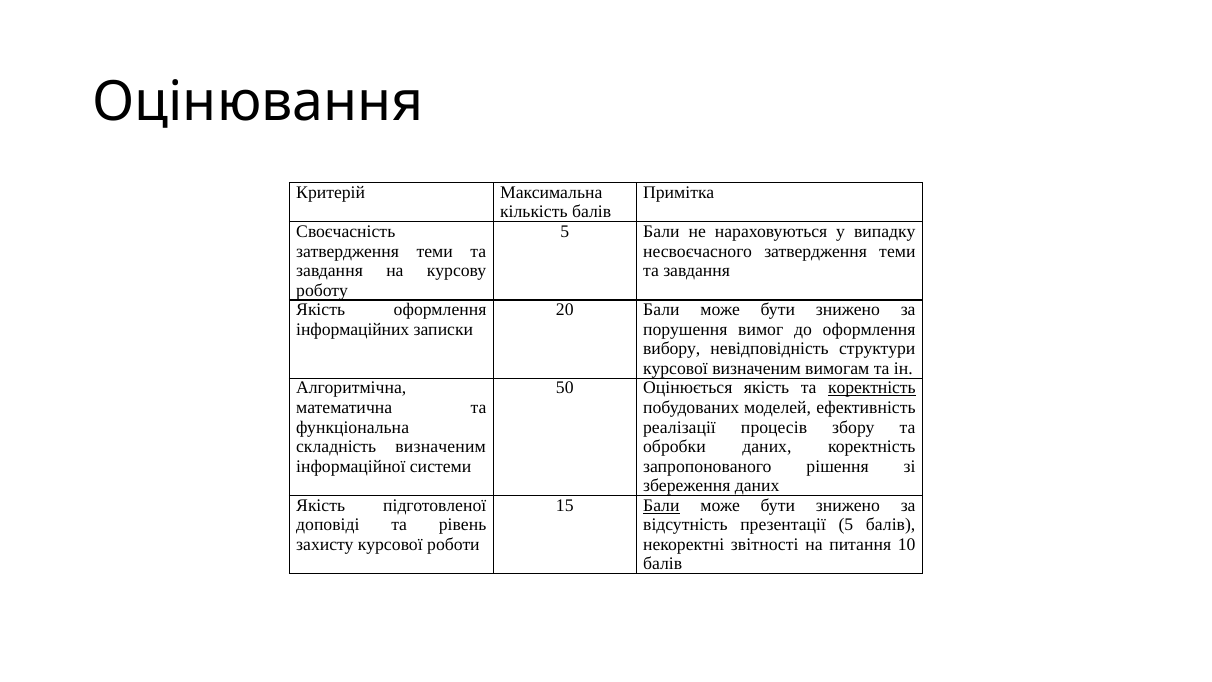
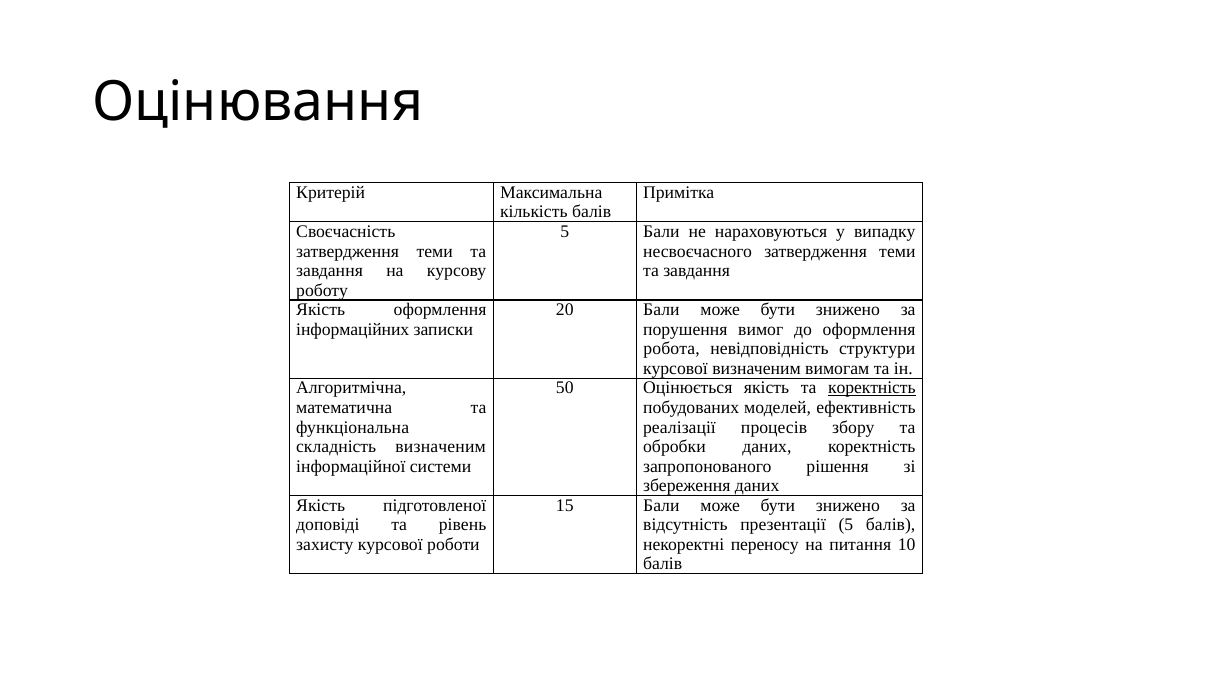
вибору: вибору -> робота
Бали at (661, 505) underline: present -> none
звітності: звітності -> переносу
